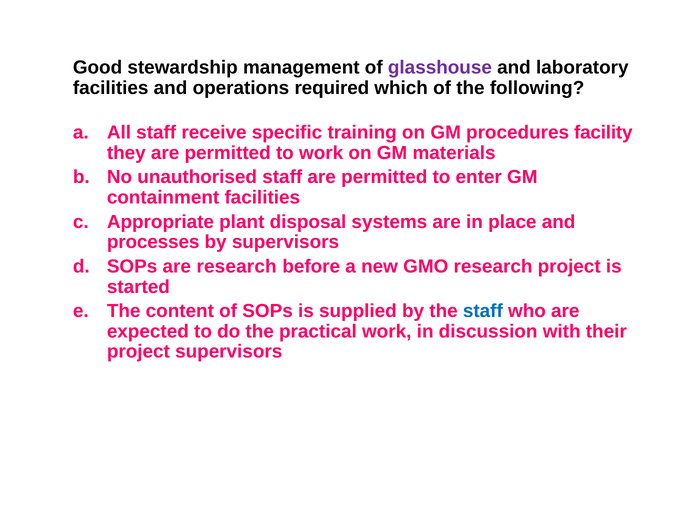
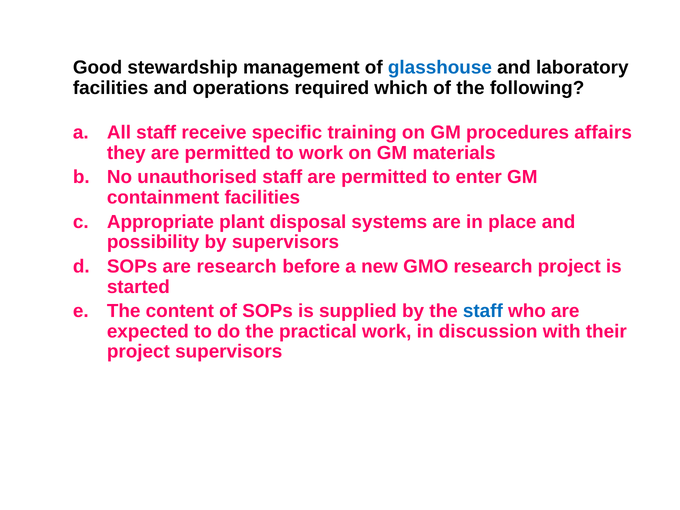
glasshouse colour: purple -> blue
facility: facility -> affairs
processes: processes -> possibility
